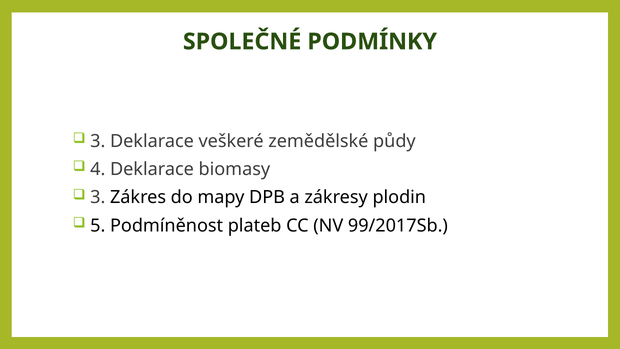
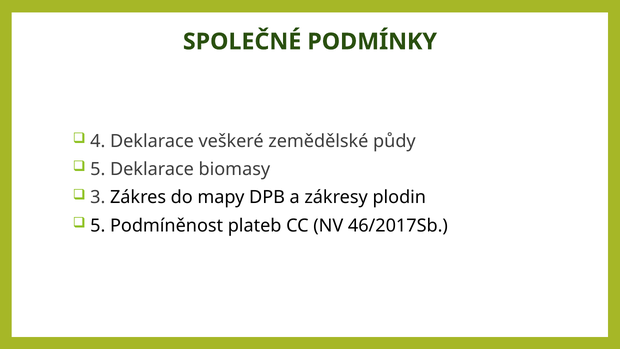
3 at (98, 141): 3 -> 4
4 at (98, 169): 4 -> 5
99/2017Sb: 99/2017Sb -> 46/2017Sb
